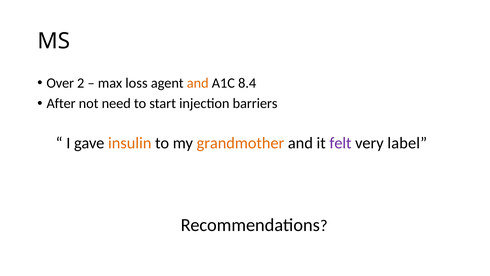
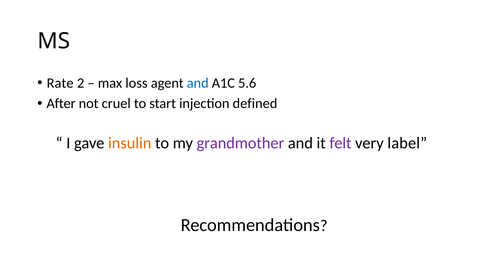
Over: Over -> Rate
and at (198, 83) colour: orange -> blue
8.4: 8.4 -> 5.6
need: need -> cruel
barriers: barriers -> defined
grandmother colour: orange -> purple
